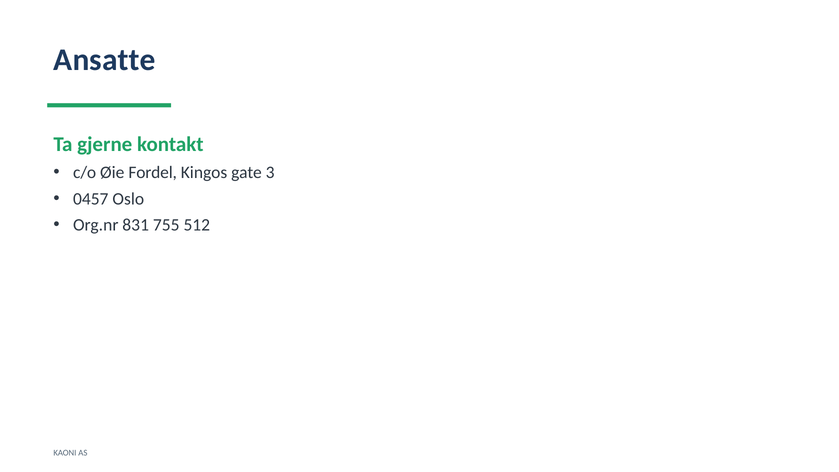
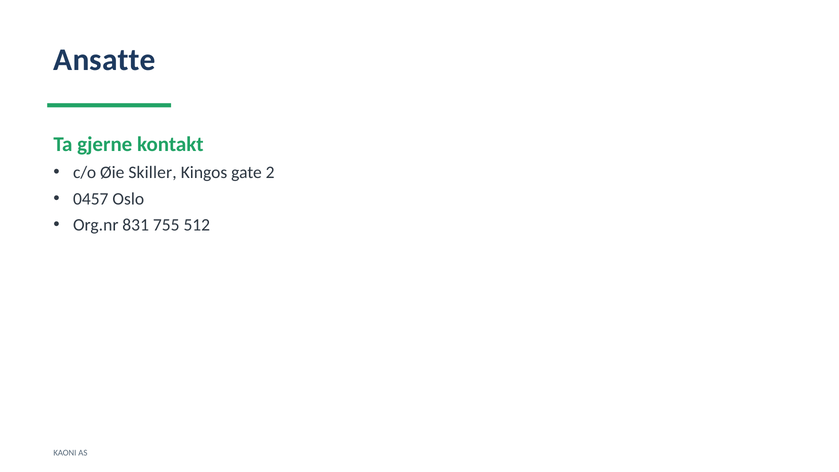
Fordel: Fordel -> Skiller
3: 3 -> 2
